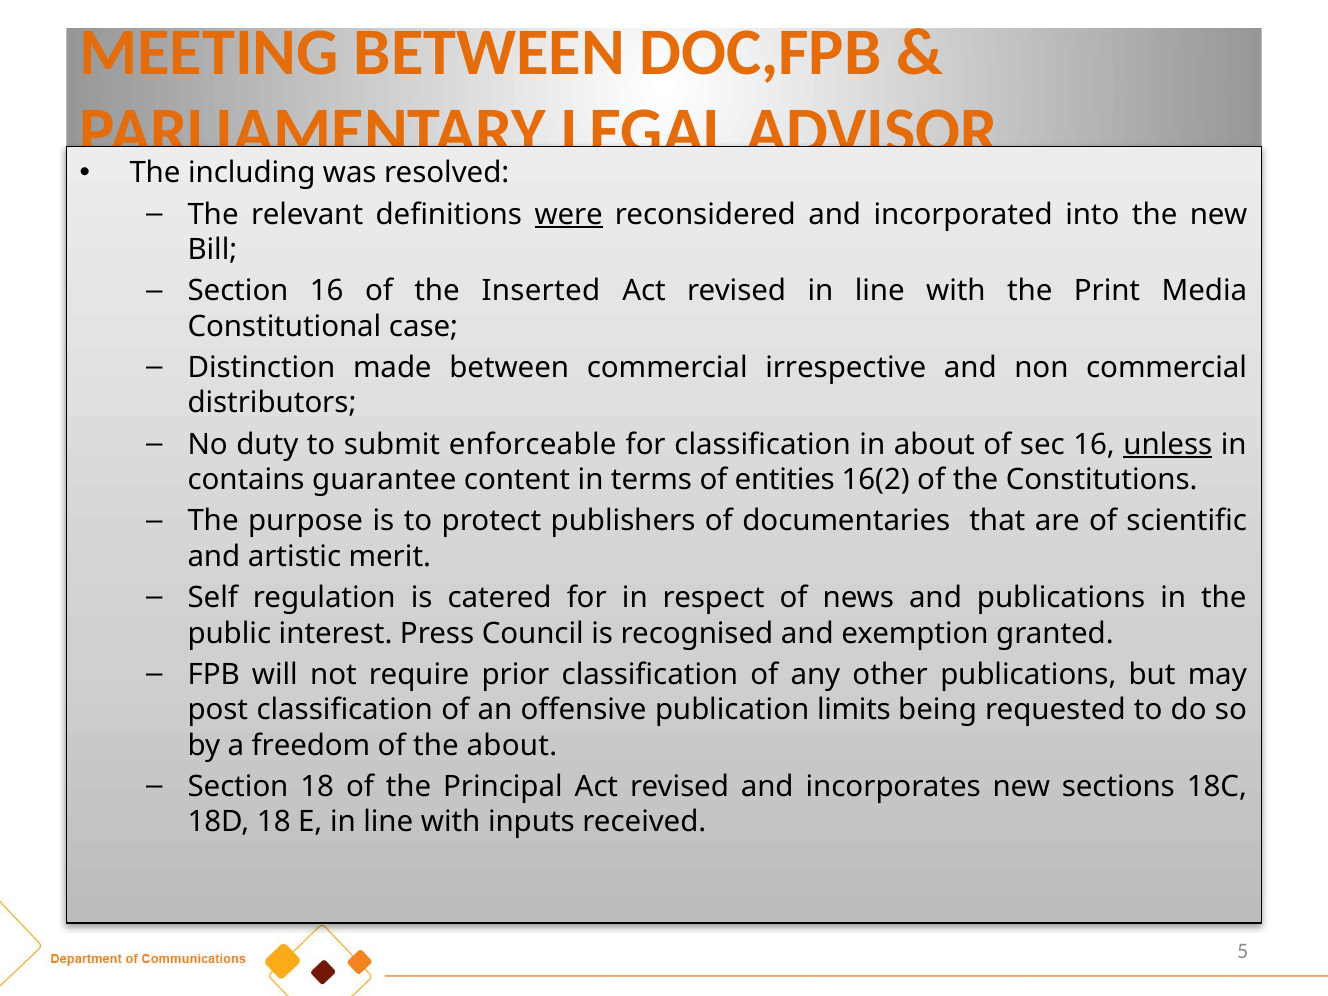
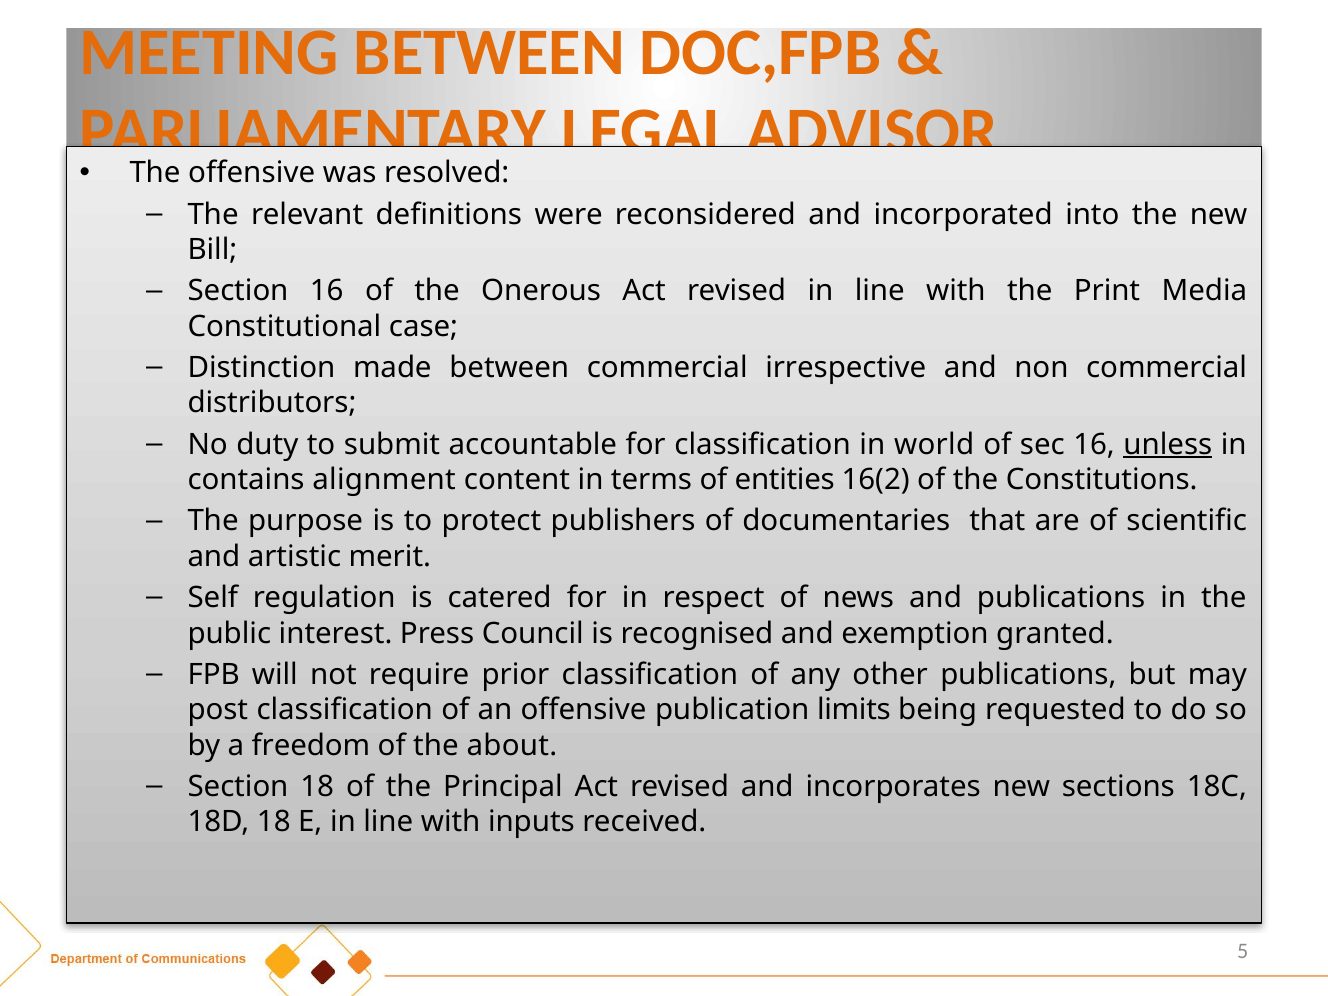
The including: including -> offensive
were underline: present -> none
Inserted: Inserted -> Onerous
enforceable: enforceable -> accountable
in about: about -> world
guarantee: guarantee -> alignment
